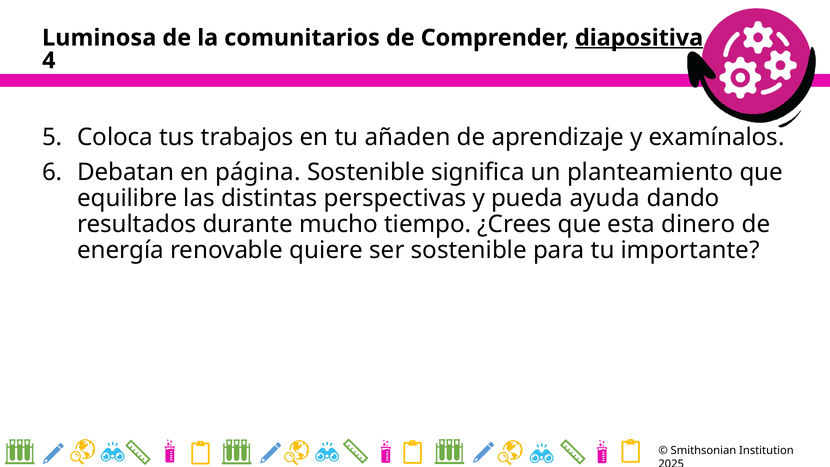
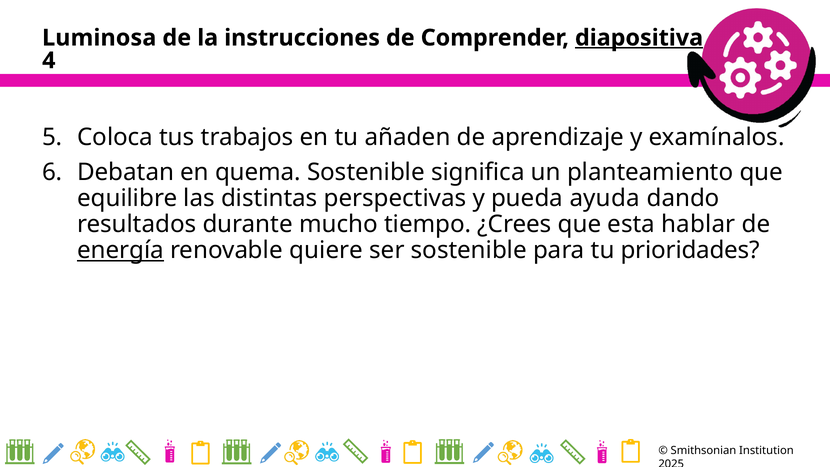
comunitarios: comunitarios -> instrucciones
página: página -> quema
dinero: dinero -> hablar
energía underline: none -> present
importante: importante -> prioridades
